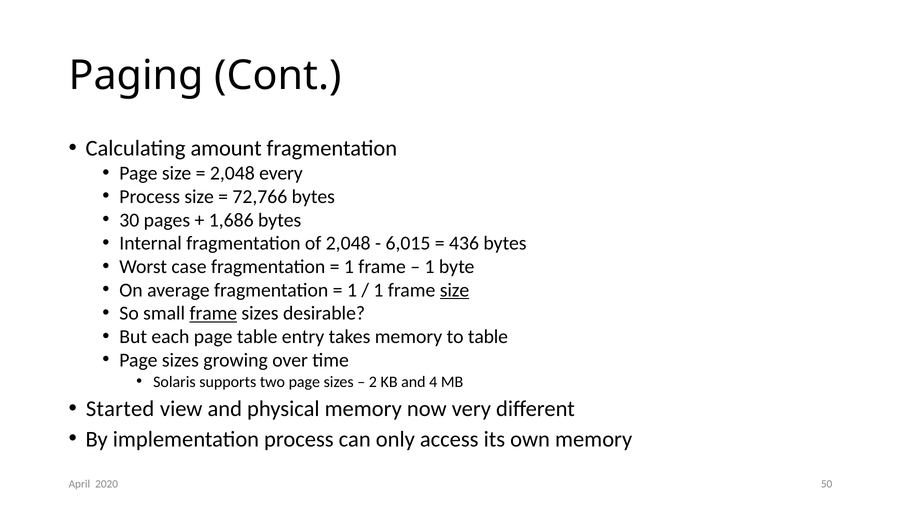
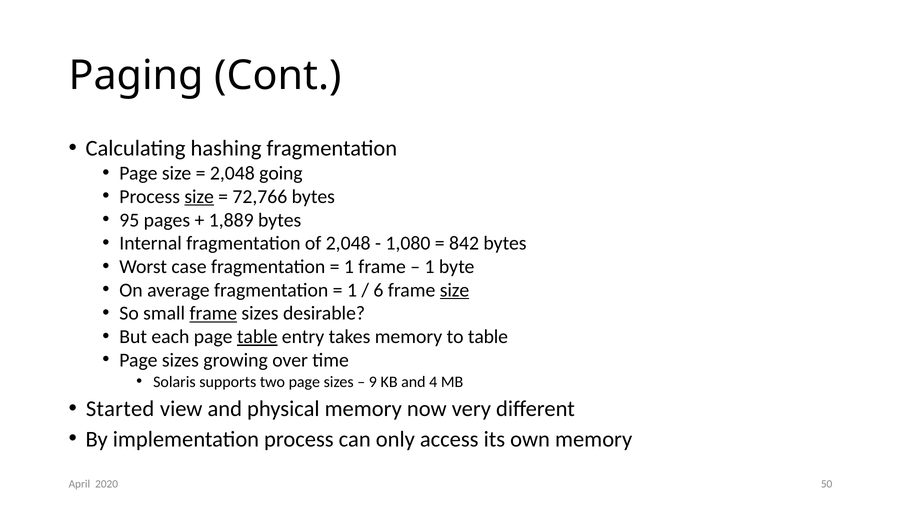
amount: amount -> hashing
every: every -> going
size at (199, 197) underline: none -> present
30: 30 -> 95
1,686: 1,686 -> 1,889
6,015: 6,015 -> 1,080
436: 436 -> 842
1 at (378, 290): 1 -> 6
table at (257, 337) underline: none -> present
2: 2 -> 9
